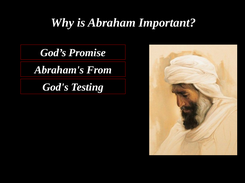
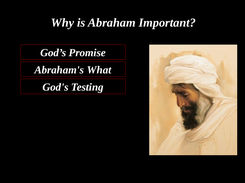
From: From -> What
